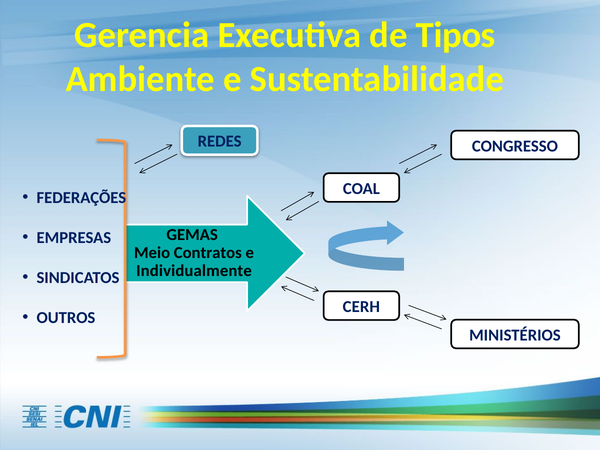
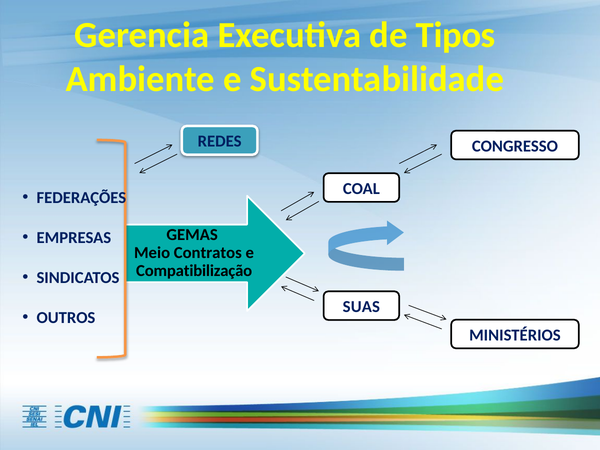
Individualmente: Individualmente -> Compatibilização
CERH: CERH -> SUAS
